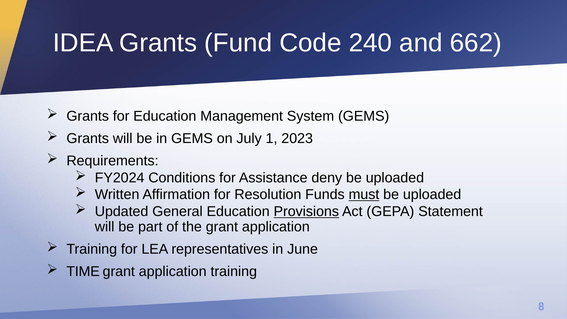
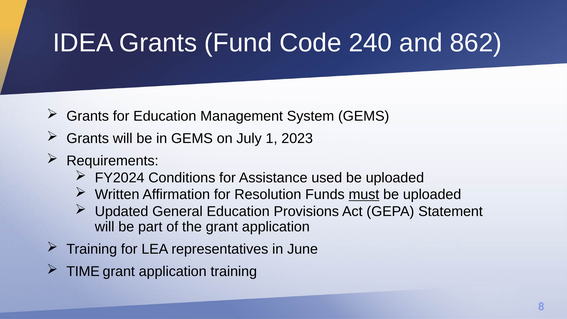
662: 662 -> 862
deny: deny -> used
Provisions underline: present -> none
